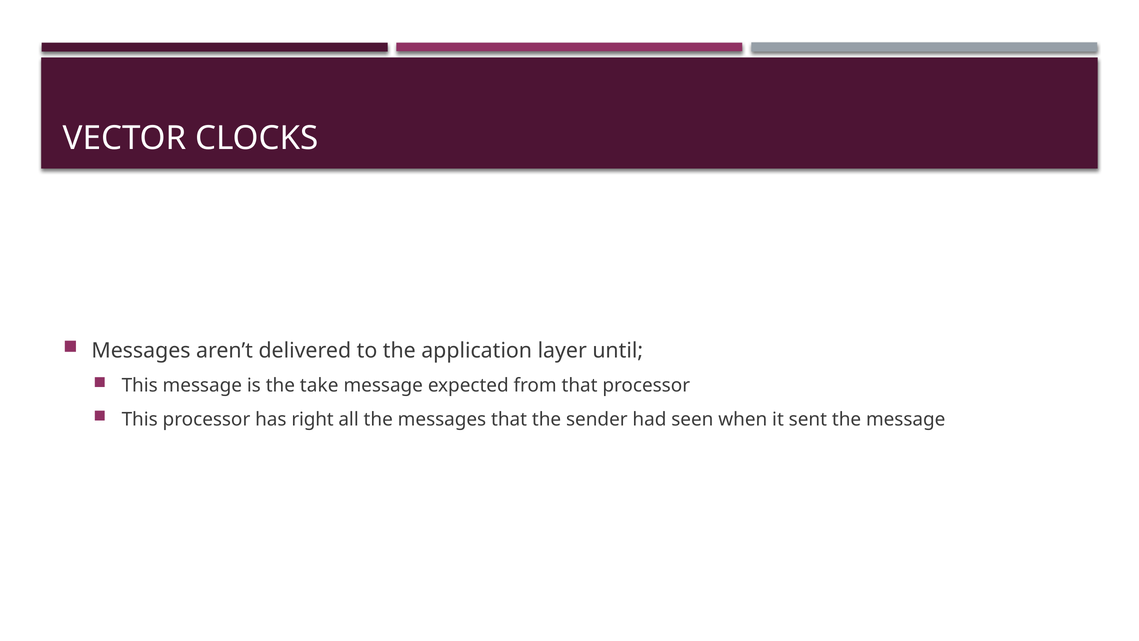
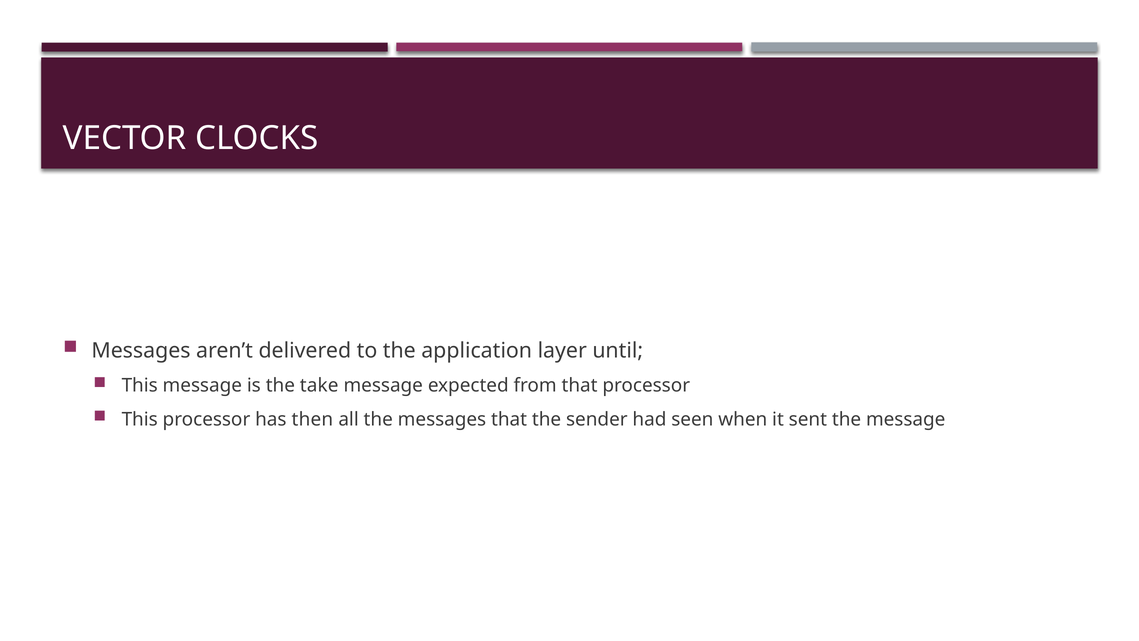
right: right -> then
